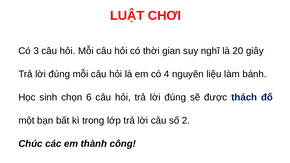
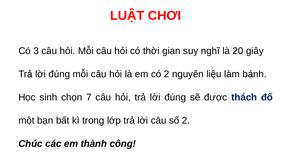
có 4: 4 -> 2
6: 6 -> 7
